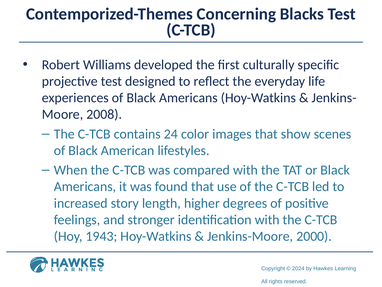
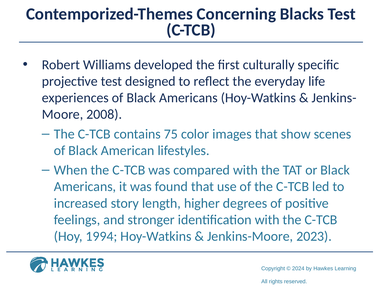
24: 24 -> 75
1943: 1943 -> 1994
2000: 2000 -> 2023
